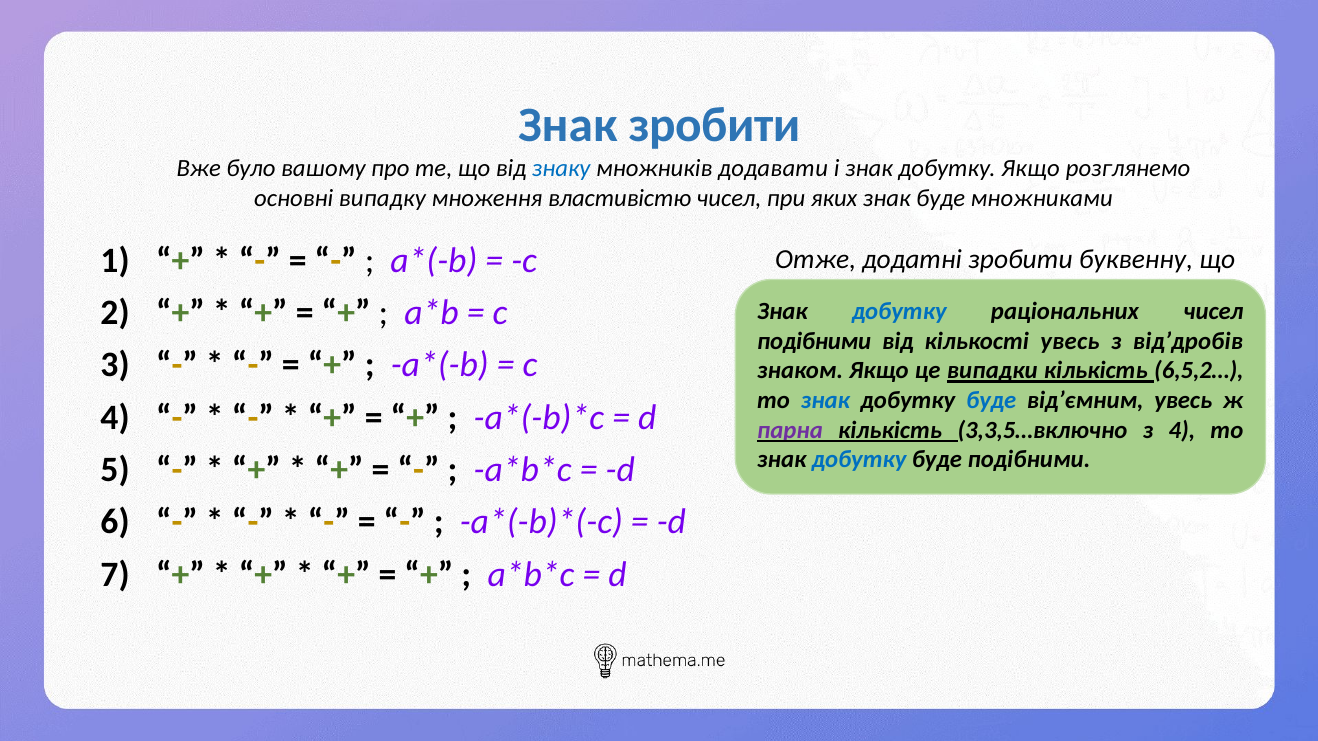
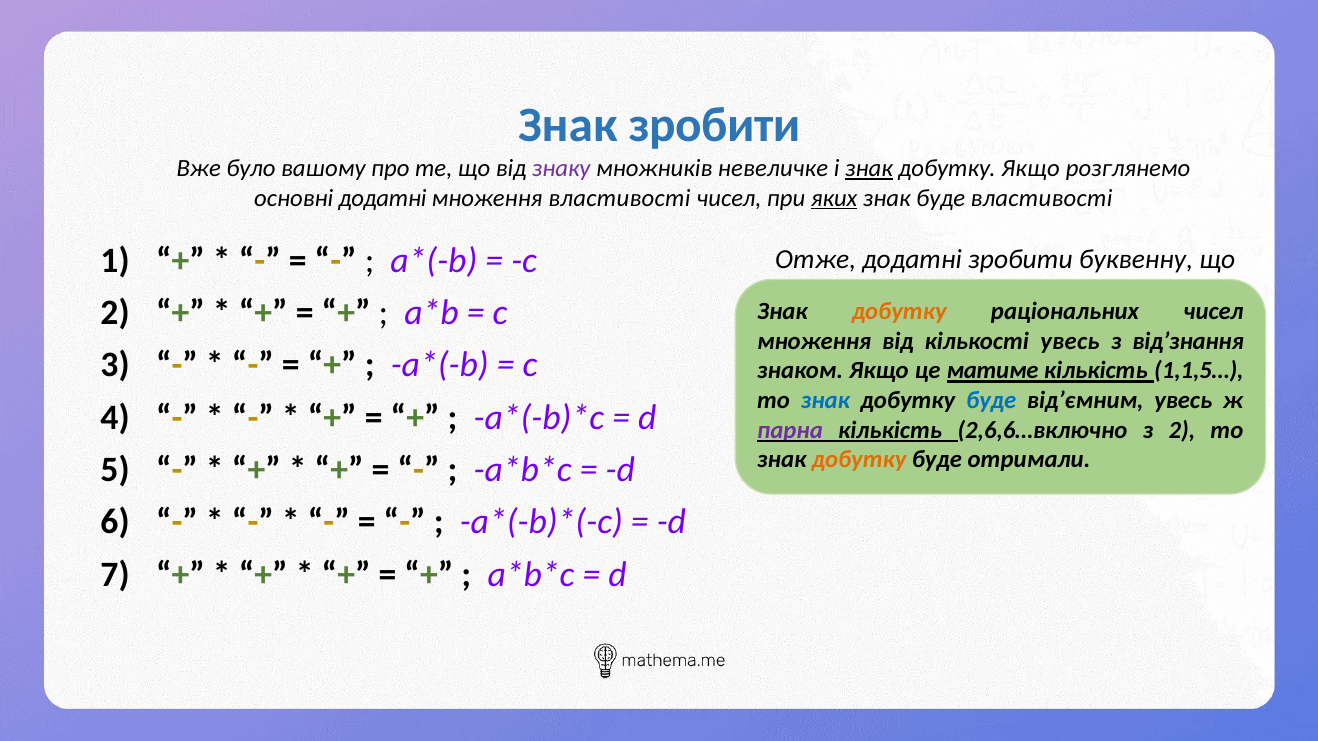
знаку colour: blue -> purple
додавати: додавати -> невеличке
знак at (869, 168) underline: none -> present
основні випадку: випадку -> додатні
множення властивістю: властивістю -> властивості
яких underline: none -> present
буде множниками: множниками -> властивості
добутку at (899, 312) colour: blue -> orange
подібними at (814, 341): подібними -> множення
від’дробів: від’дробів -> від’знання
випадки: випадки -> матиме
6,5,2…: 6,5,2… -> 1,1,5…
3,3,5…включно: 3,3,5…включно -> 2,6,6…включно
з 4: 4 -> 2
добутку at (859, 460) colour: blue -> orange
буде подібними: подібними -> отримали
